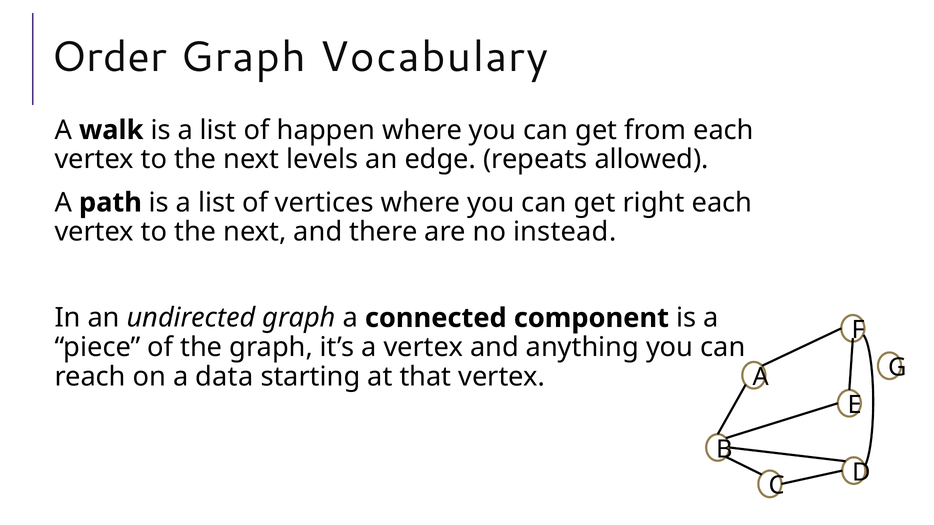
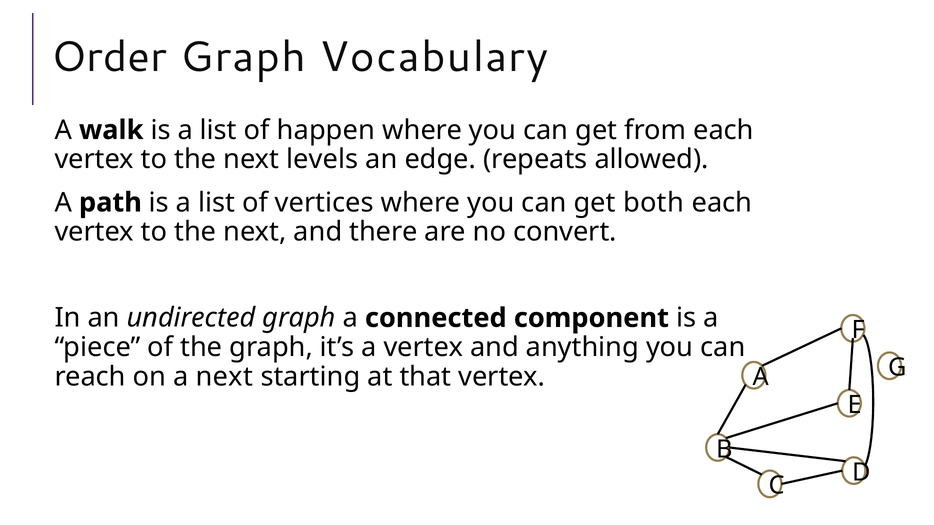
right: right -> both
instead: instead -> convert
a data: data -> next
